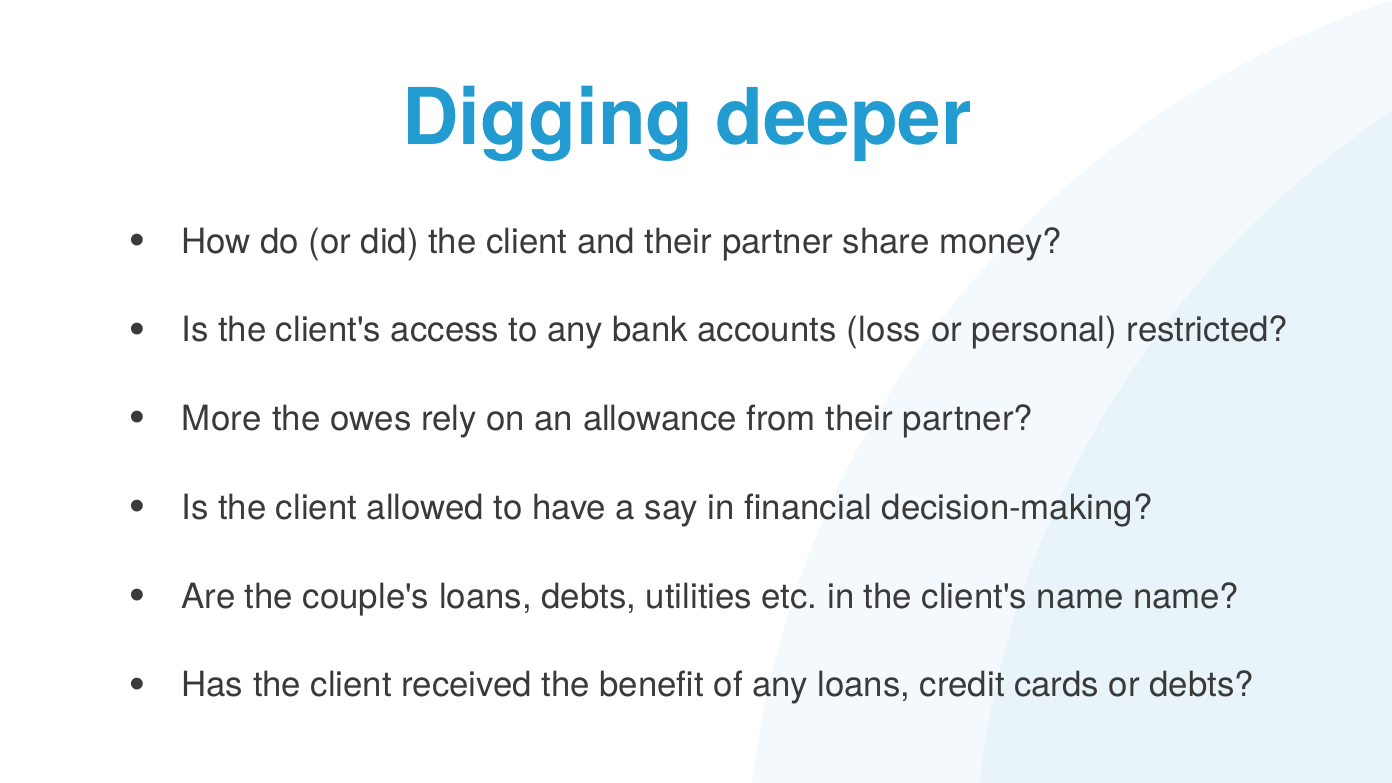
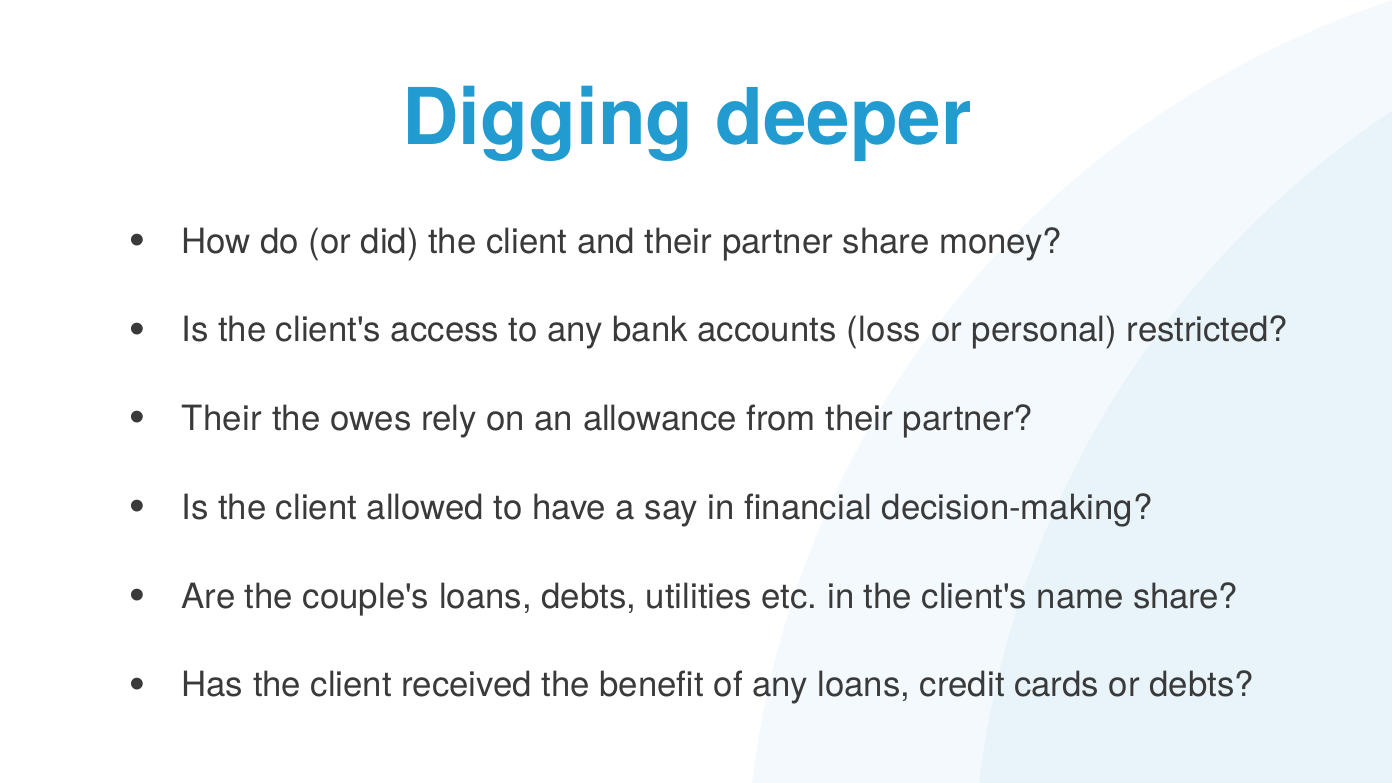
More at (222, 419): More -> Their
name name: name -> share
